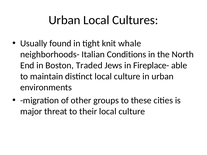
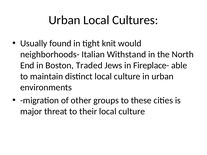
whale: whale -> would
Conditions: Conditions -> Withstand
